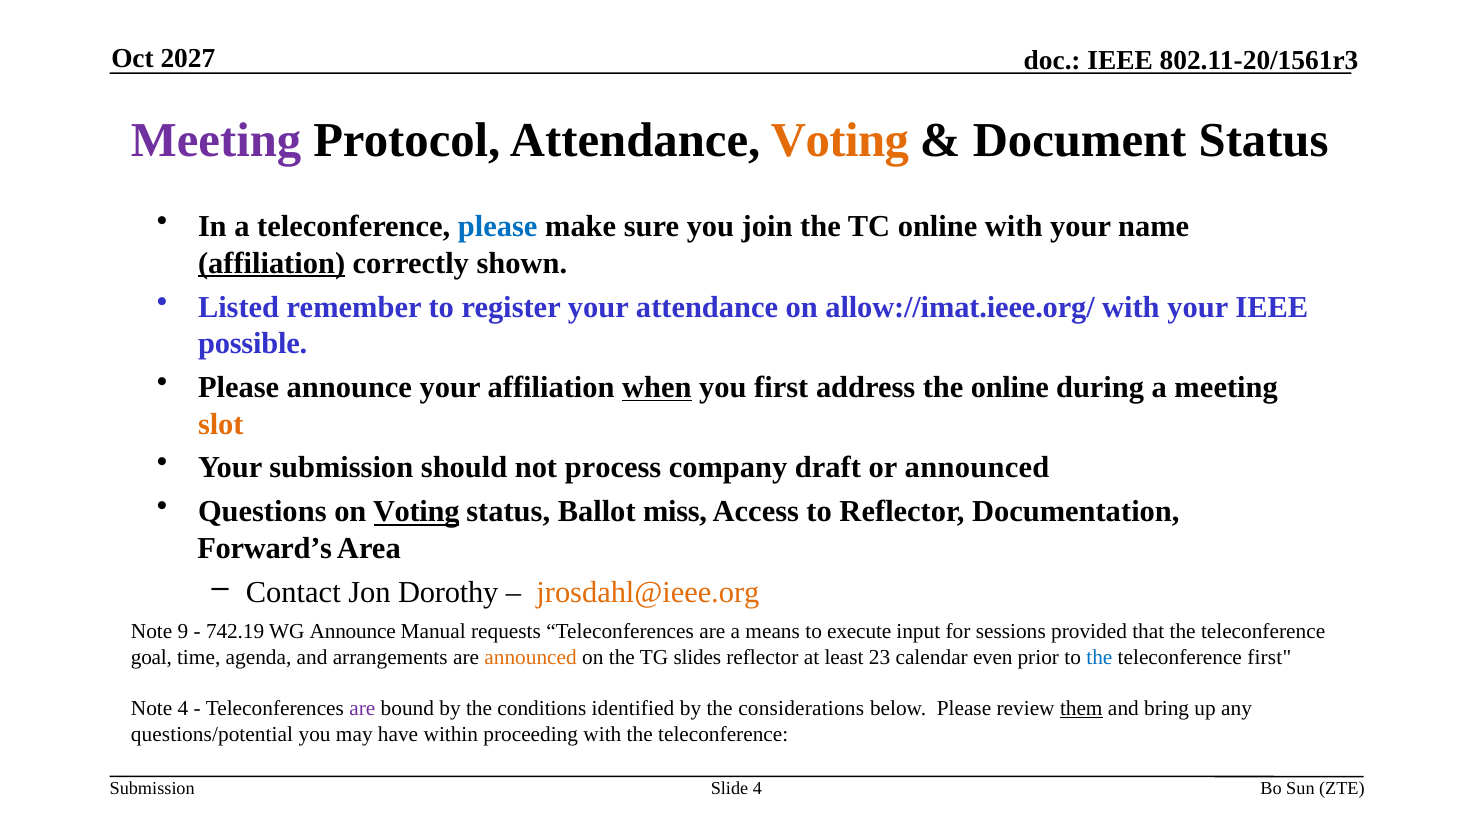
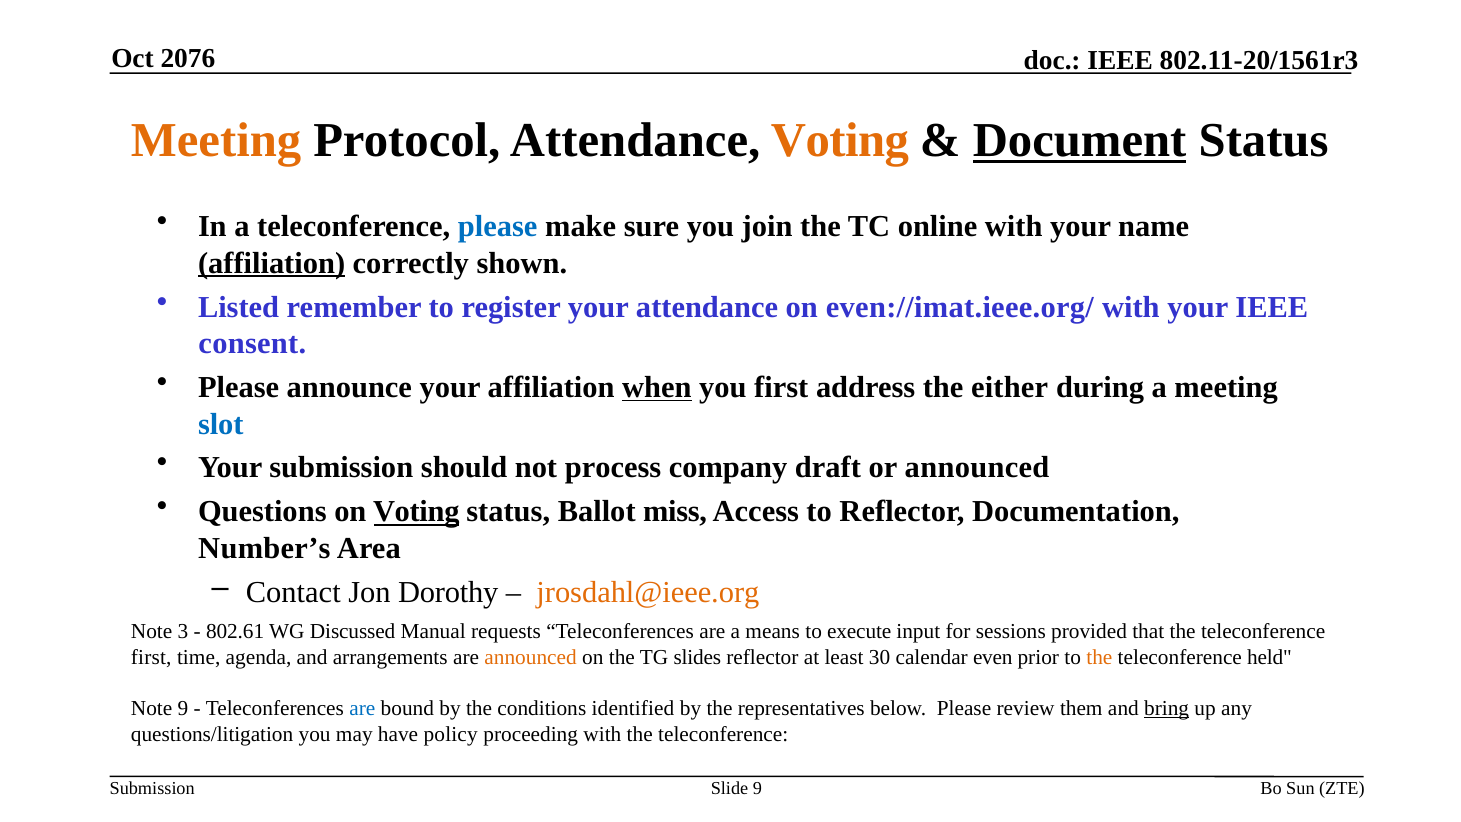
2027: 2027 -> 2076
Meeting at (216, 140) colour: purple -> orange
Document underline: none -> present
allow://imat.ieee.org/: allow://imat.ieee.org/ -> even://imat.ieee.org/
possible: possible -> consent
the online: online -> either
slot colour: orange -> blue
Forward’s: Forward’s -> Number’s
9: 9 -> 3
742.19: 742.19 -> 802.61
WG Announce: Announce -> Discussed
goal at (151, 657): goal -> first
23: 23 -> 30
the at (1099, 657) colour: blue -> orange
teleconference first: first -> held
Note 4: 4 -> 9
are at (362, 708) colour: purple -> blue
considerations: considerations -> representatives
them underline: present -> none
bring underline: none -> present
questions/potential: questions/potential -> questions/litigation
within: within -> policy
Slide 4: 4 -> 9
